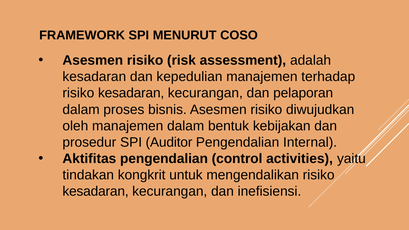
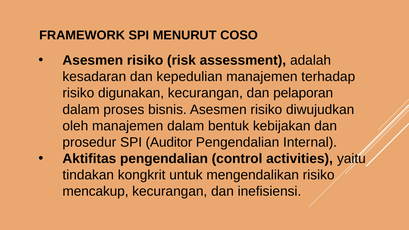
kesadaran at (131, 93): kesadaran -> digunakan
kesadaran at (96, 191): kesadaran -> mencakup
